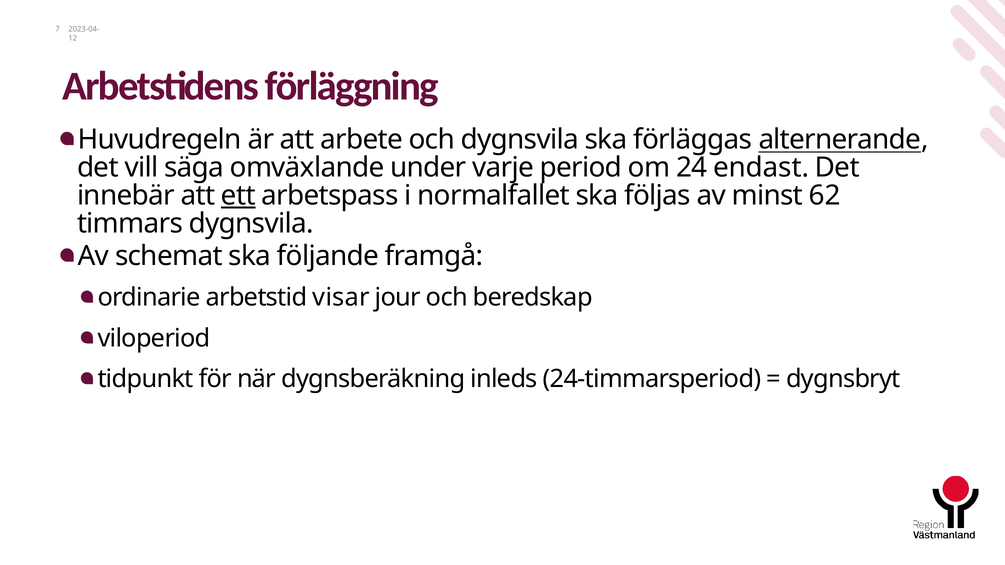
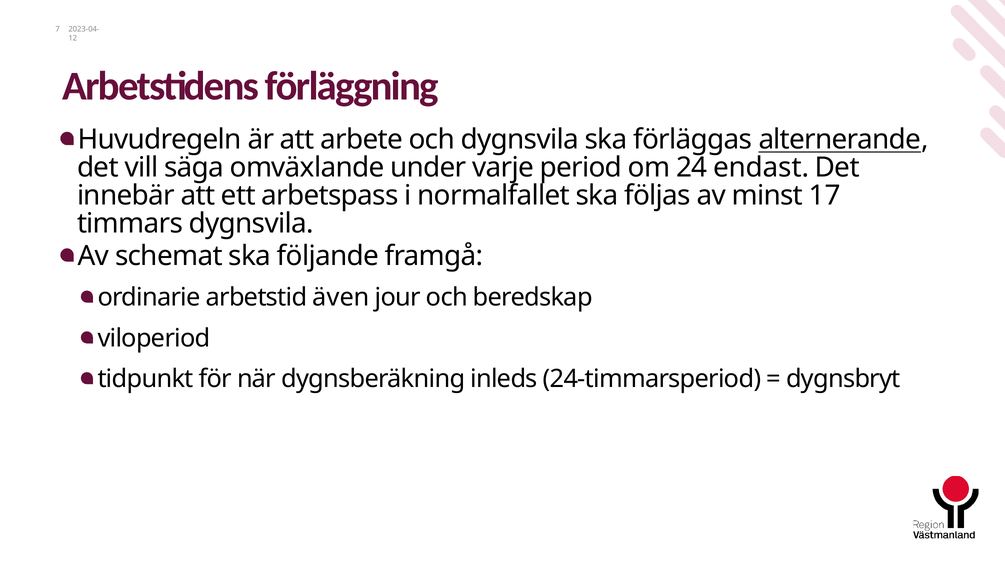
ett underline: present -> none
62: 62 -> 17
visar: visar -> även
